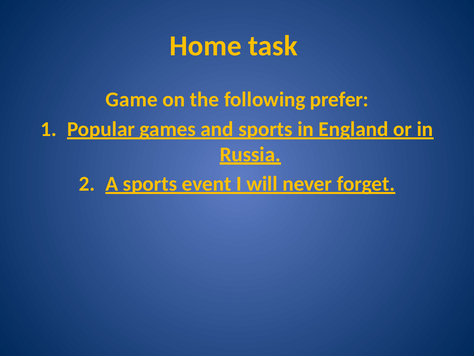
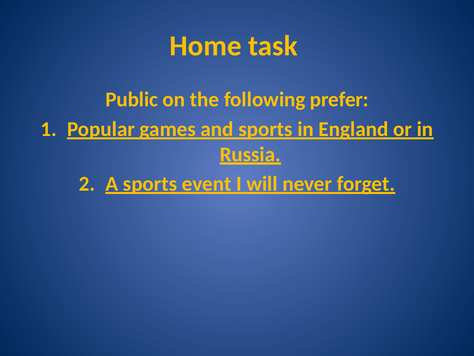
Game: Game -> Public
